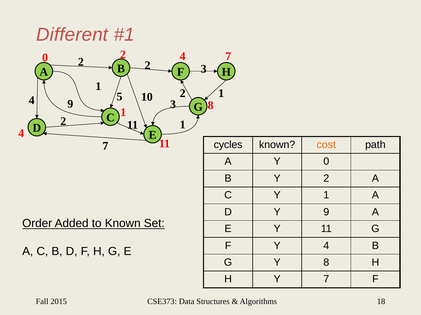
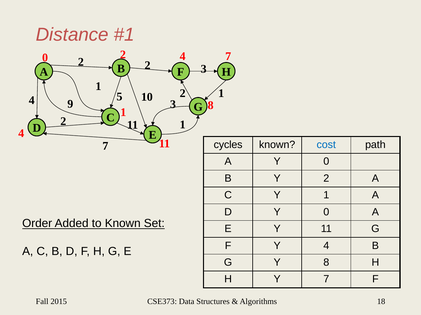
Different: Different -> Distance
cost colour: orange -> blue
D Y 9: 9 -> 0
